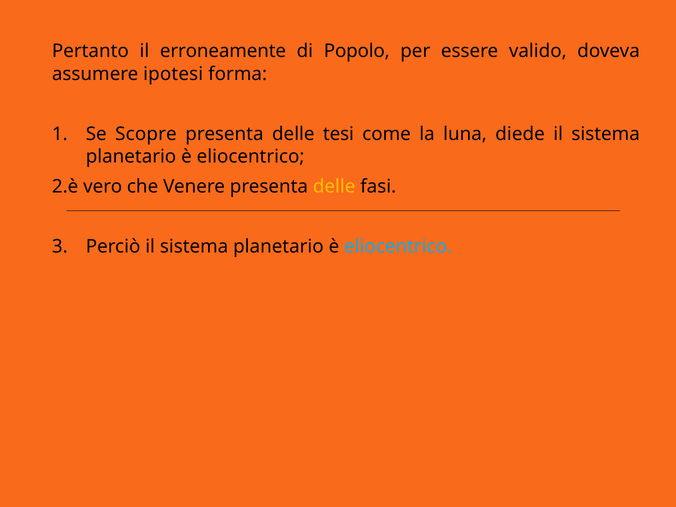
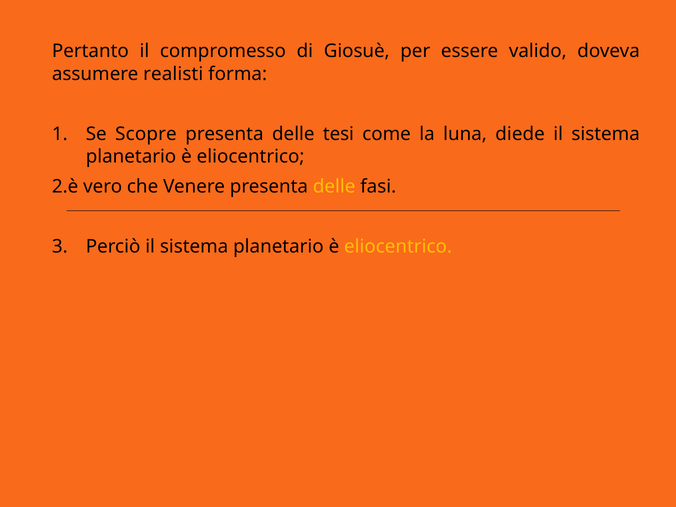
erroneamente: erroneamente -> compromesso
Popolo: Popolo -> Giosuè
ipotesi: ipotesi -> realisti
eliocentrico at (398, 247) colour: light blue -> yellow
